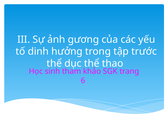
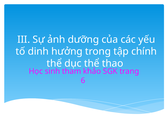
gương: gương -> dưỡng
trước: trước -> chính
